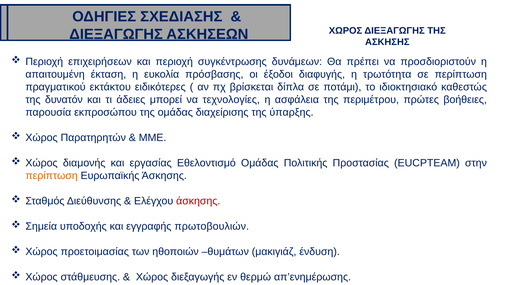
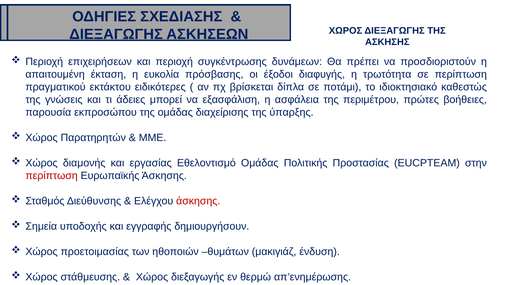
δυνατόν: δυνατόν -> γνώσεις
τεχνολογίες: τεχνολογίες -> εξασφάλιση
περίπτωση at (52, 176) colour: orange -> red
πρωτοβουλιών: πρωτοβουλιών -> δημιουργήσουν
